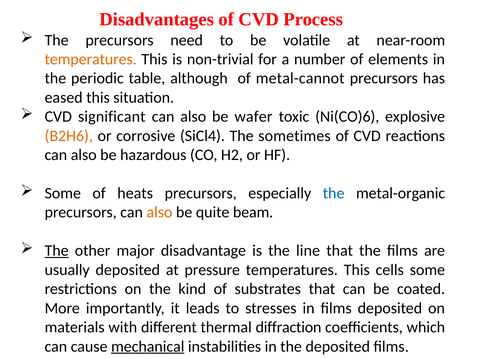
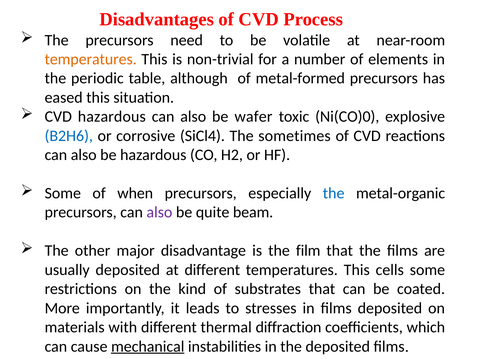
metal-cannot: metal-cannot -> metal-formed
CVD significant: significant -> hazardous
Ni(CO)6: Ni(CO)6 -> Ni(CO)0
B2H6 colour: orange -> blue
heats: heats -> when
also at (159, 212) colour: orange -> purple
The at (57, 250) underline: present -> none
line: line -> film
at pressure: pressure -> different
